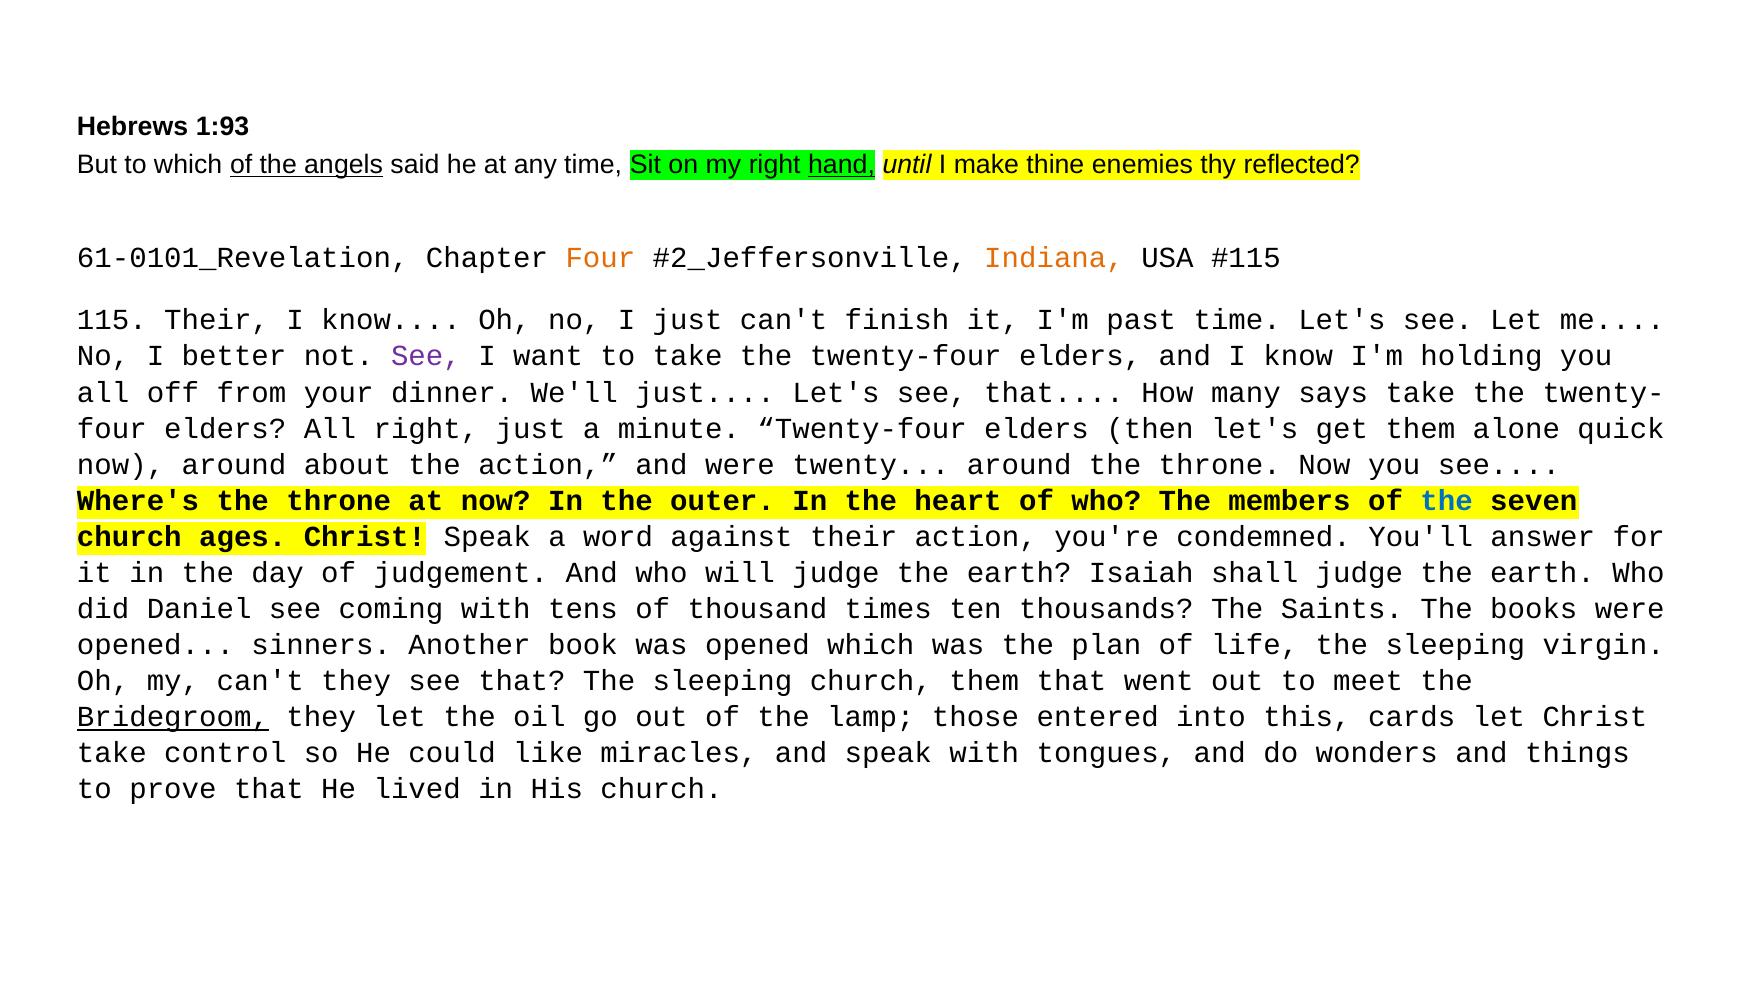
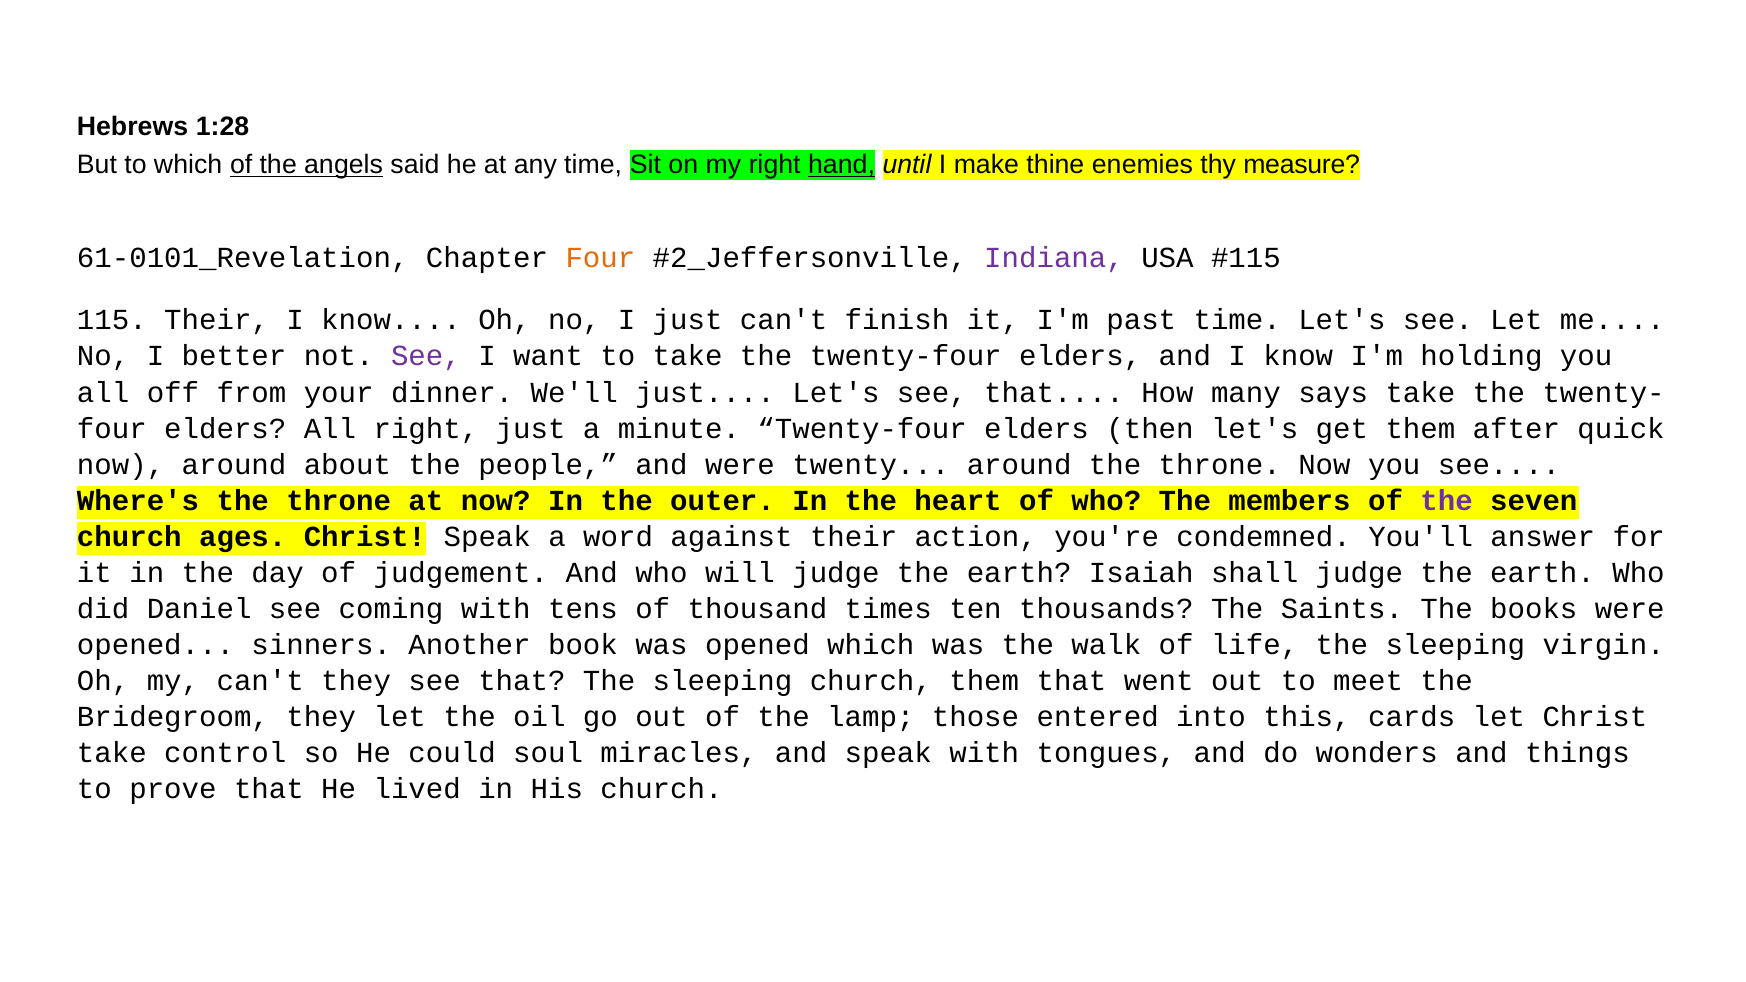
1:93: 1:93 -> 1:28
reflected: reflected -> measure
Indiana colour: orange -> purple
alone: alone -> after
the action: action -> people
the at (1447, 501) colour: blue -> purple
plan: plan -> walk
Bridegroom underline: present -> none
like: like -> soul
